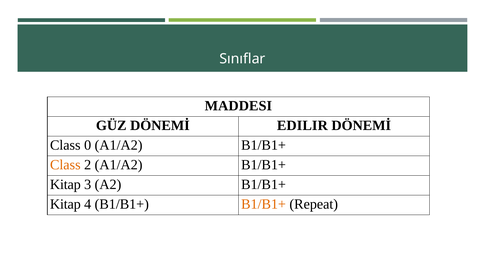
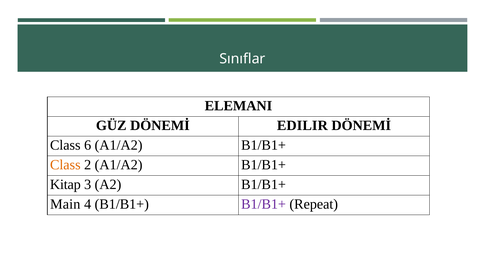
MADDESI: MADDESI -> ELEMANI
0: 0 -> 6
Kitap at (65, 204): Kitap -> Main
B1/B1+ at (264, 204) colour: orange -> purple
